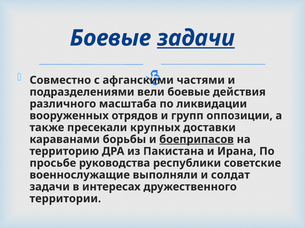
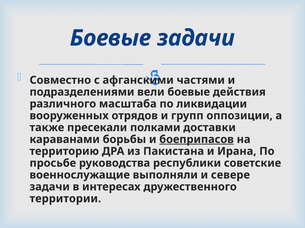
задачи at (196, 38) underline: present -> none
крупных: крупных -> полками
солдат: солдат -> севере
